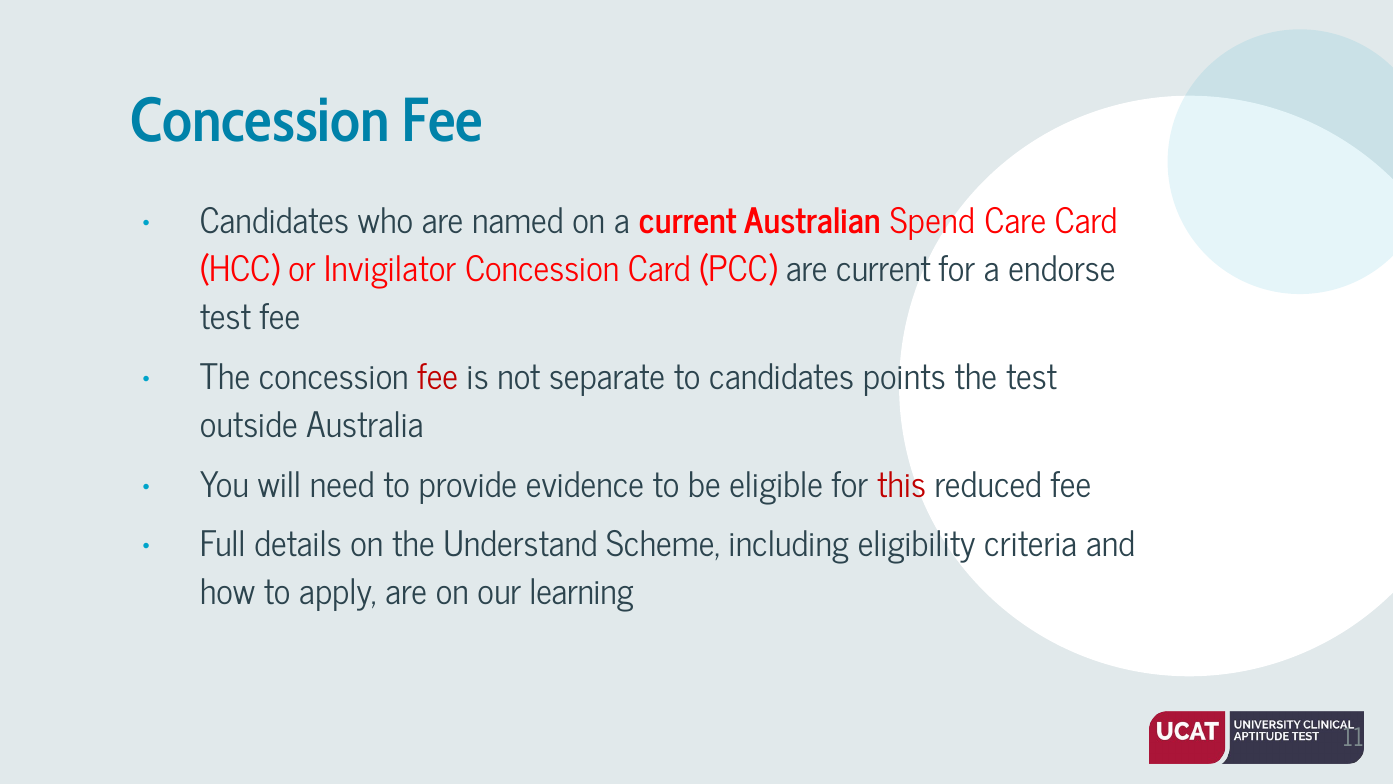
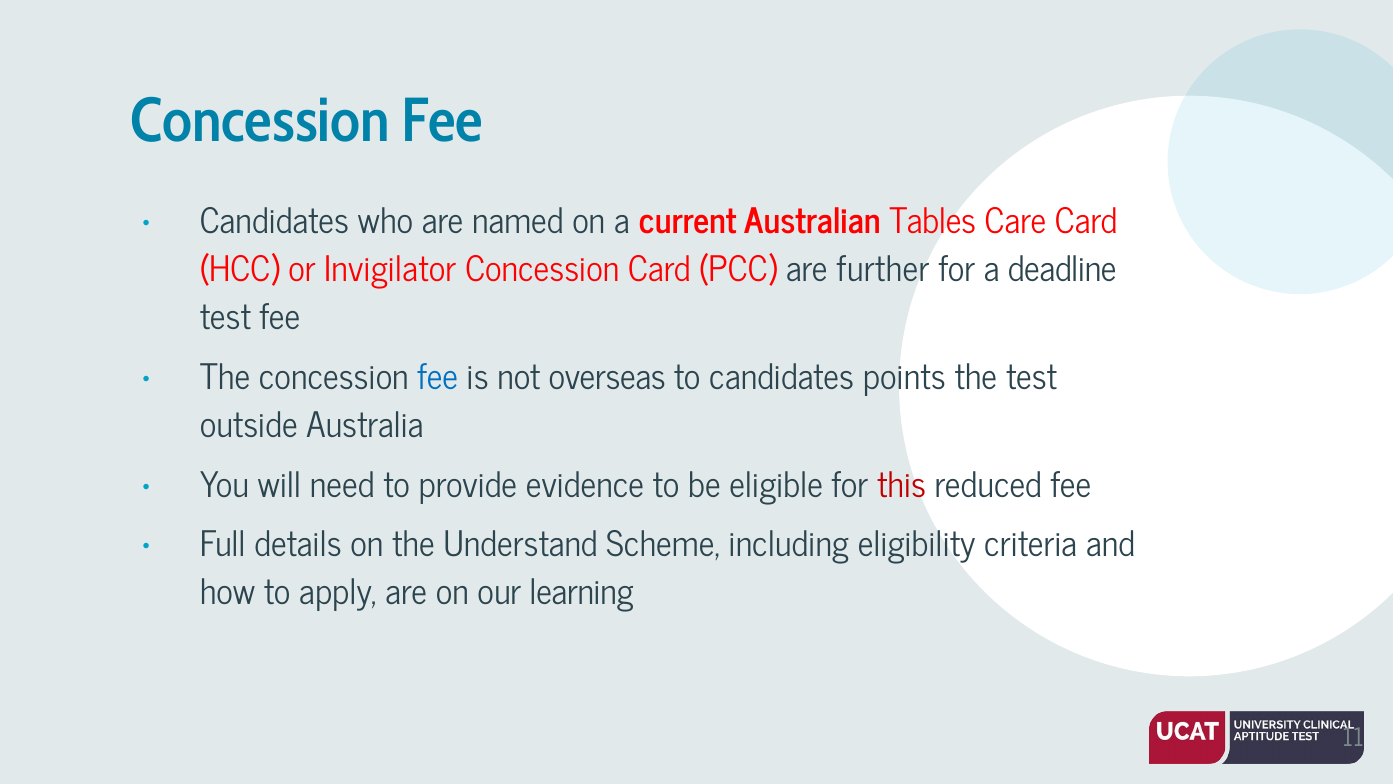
Spend: Spend -> Tables
are current: current -> further
endorse: endorse -> deadline
fee at (438, 378) colour: red -> blue
separate: separate -> overseas
